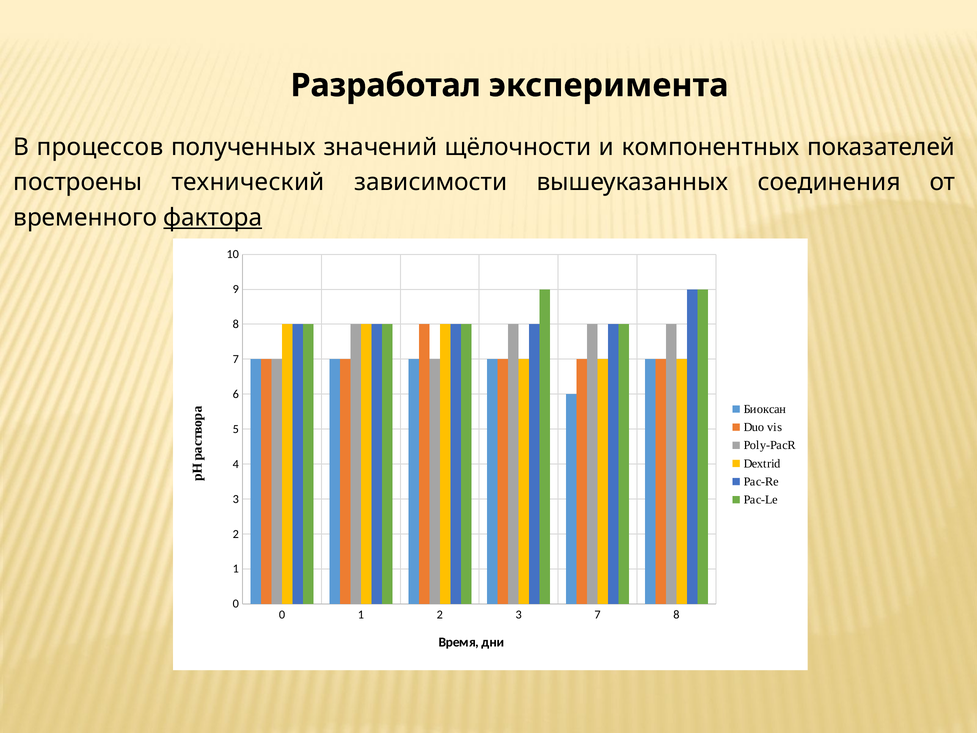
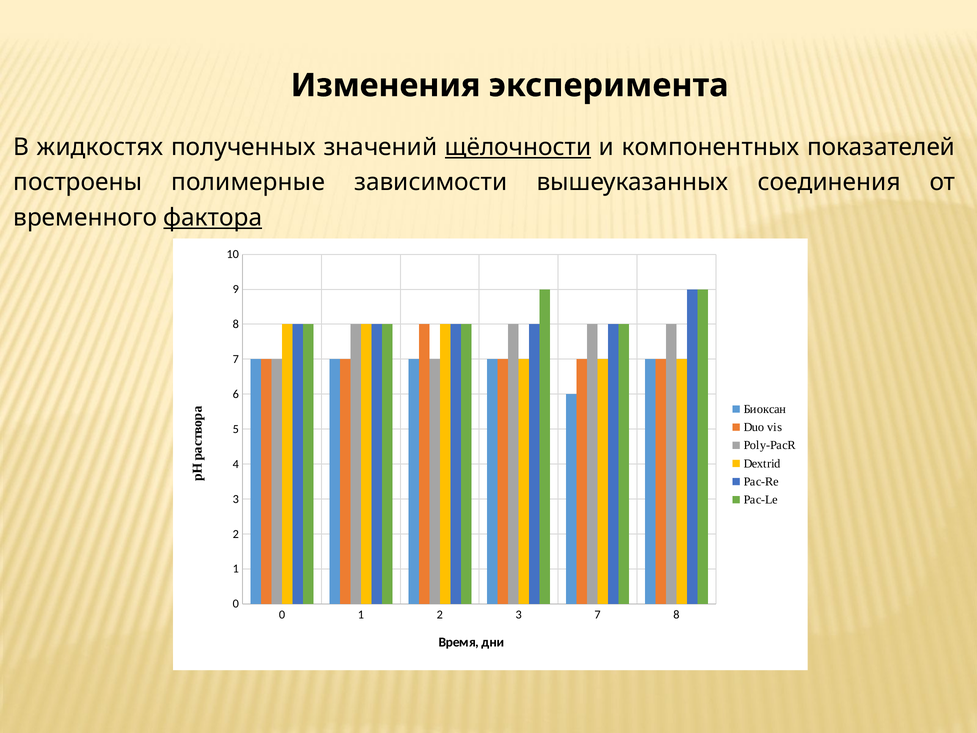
Разработал: Разработал -> Изменения
процессов: процессов -> жидкостях
щёлочности underline: none -> present
технический: технический -> полимерные
